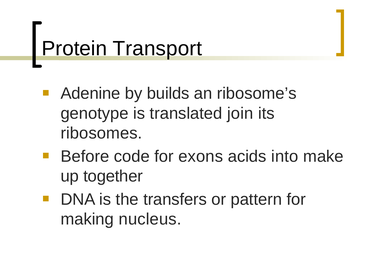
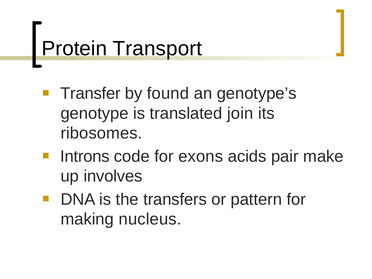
Adenine: Adenine -> Transfer
builds: builds -> found
ribosome’s: ribosome’s -> genotype’s
Before: Before -> Introns
into: into -> pair
together: together -> involves
